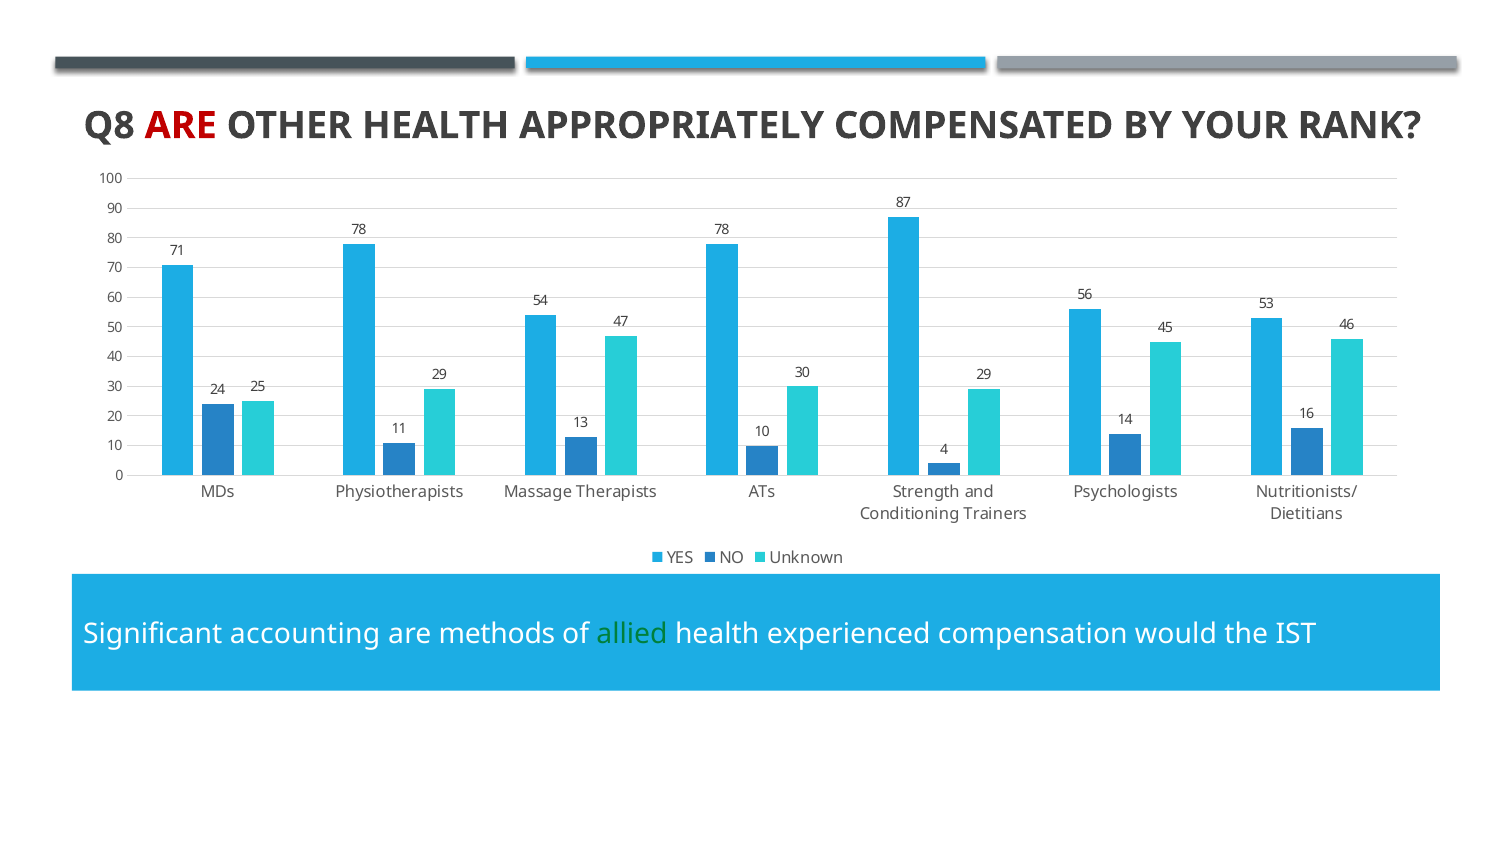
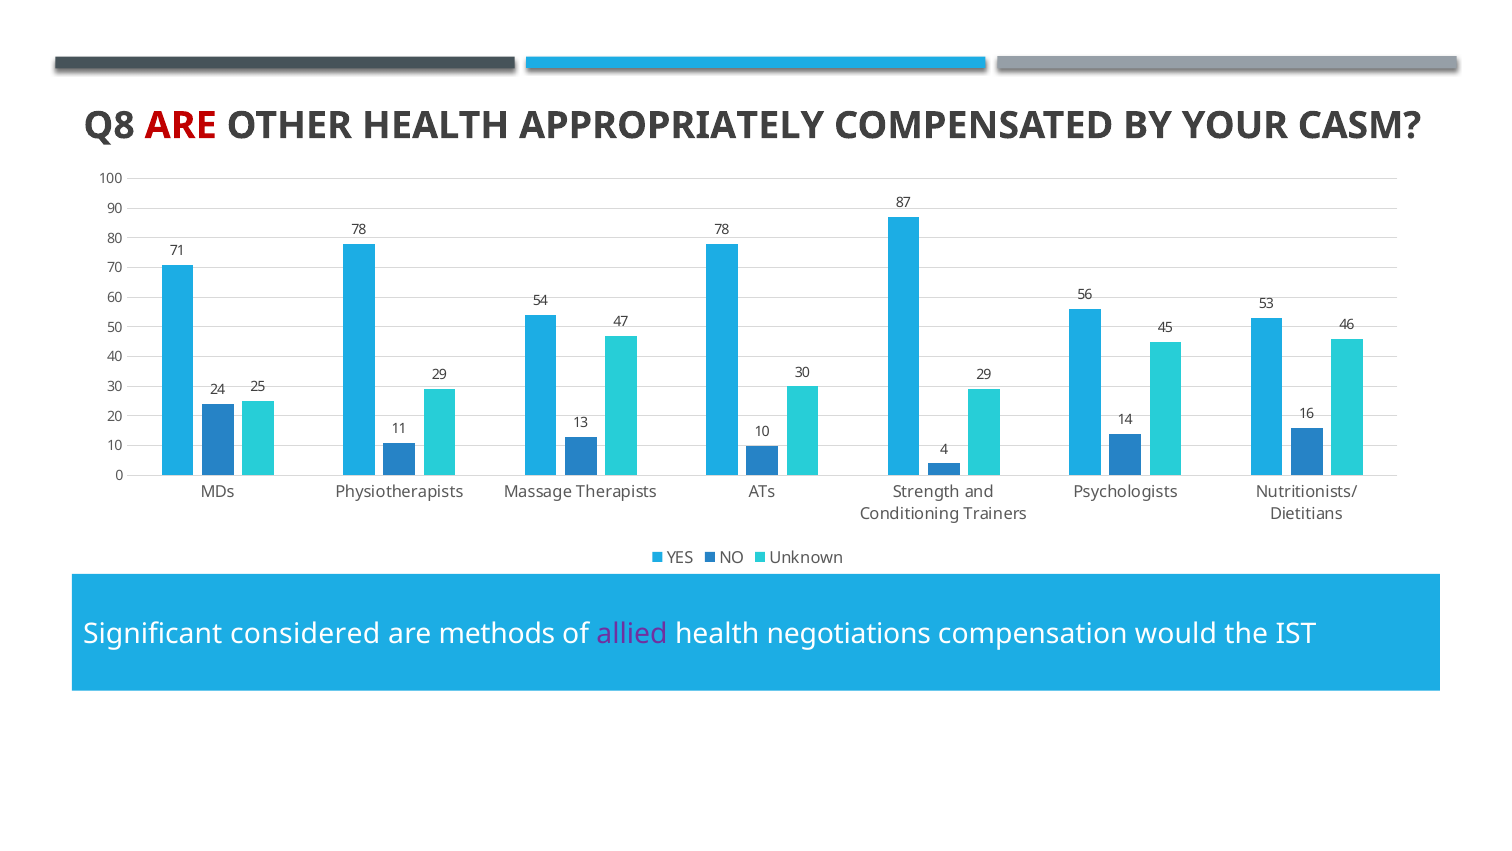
RANK: RANK -> CASM
accounting: accounting -> considered
allied colour: green -> purple
experienced: experienced -> negotiations
